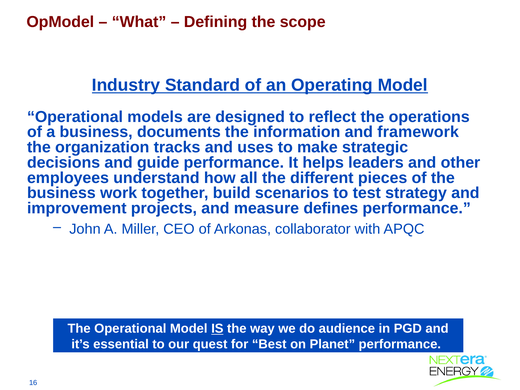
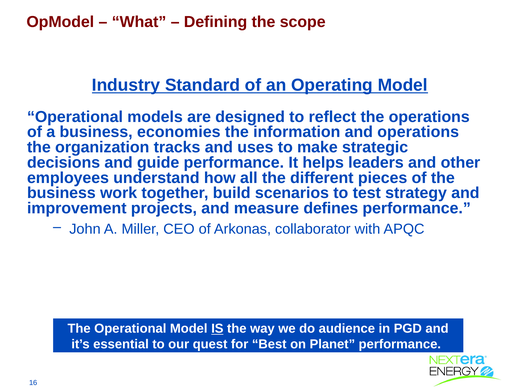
documents: documents -> economies
and framework: framework -> operations
